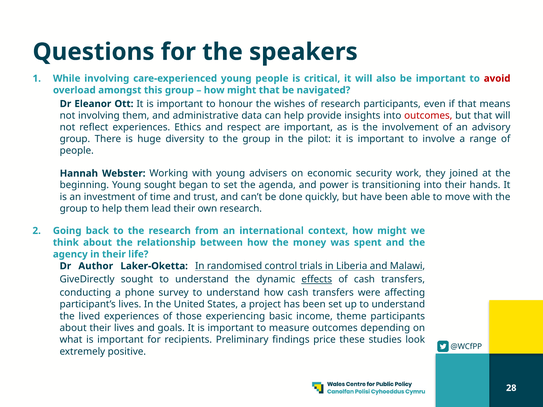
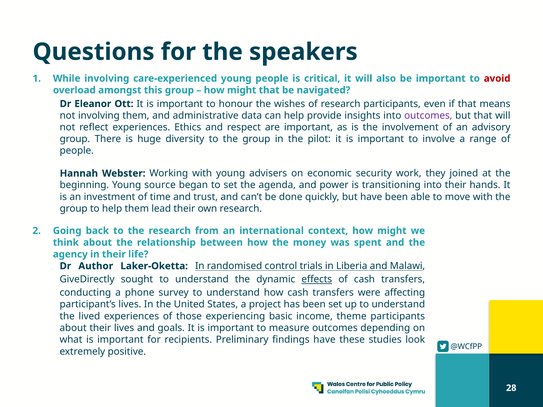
outcomes at (428, 116) colour: red -> purple
Young sought: sought -> source
findings price: price -> have
